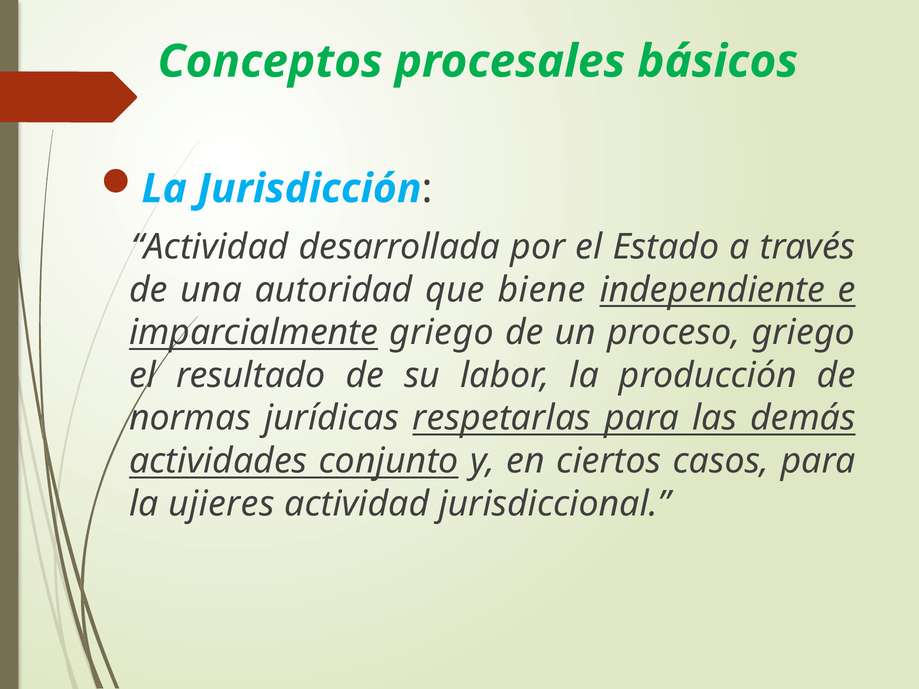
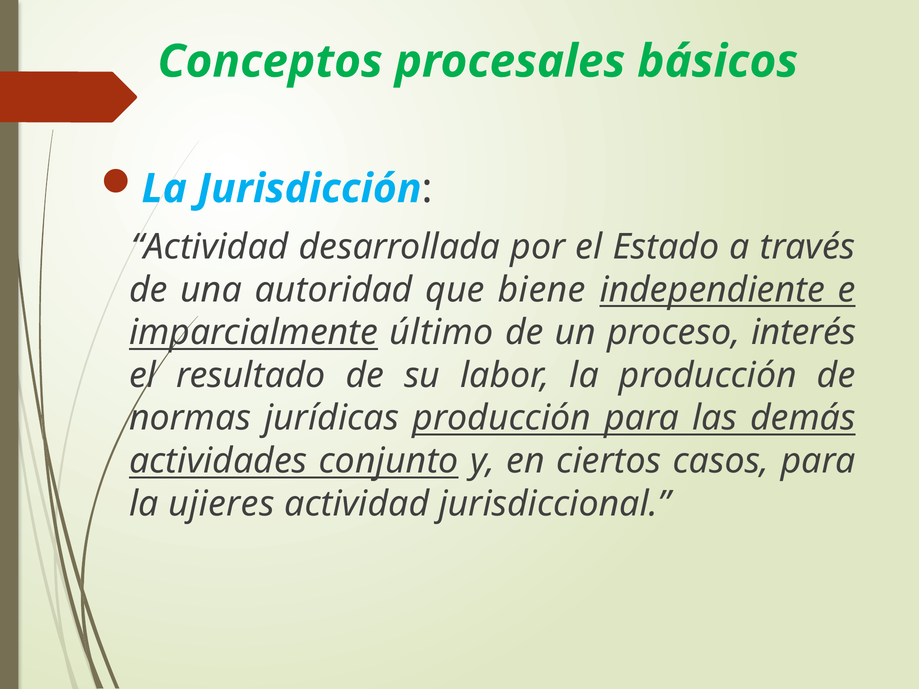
imparcialmente griego: griego -> último
proceso griego: griego -> interés
jurídicas respetarlas: respetarlas -> producción
